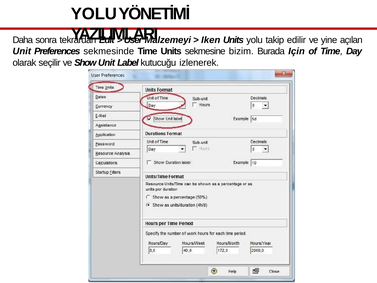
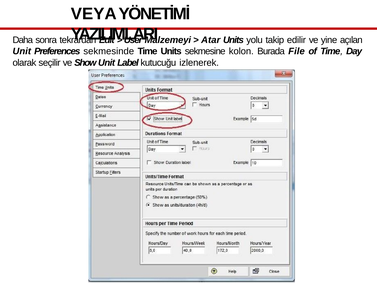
YOLU at (94, 14): YOLU -> VEYA
Iken: Iken -> Atar
bizim: bizim -> kolon
Için: Için -> File
